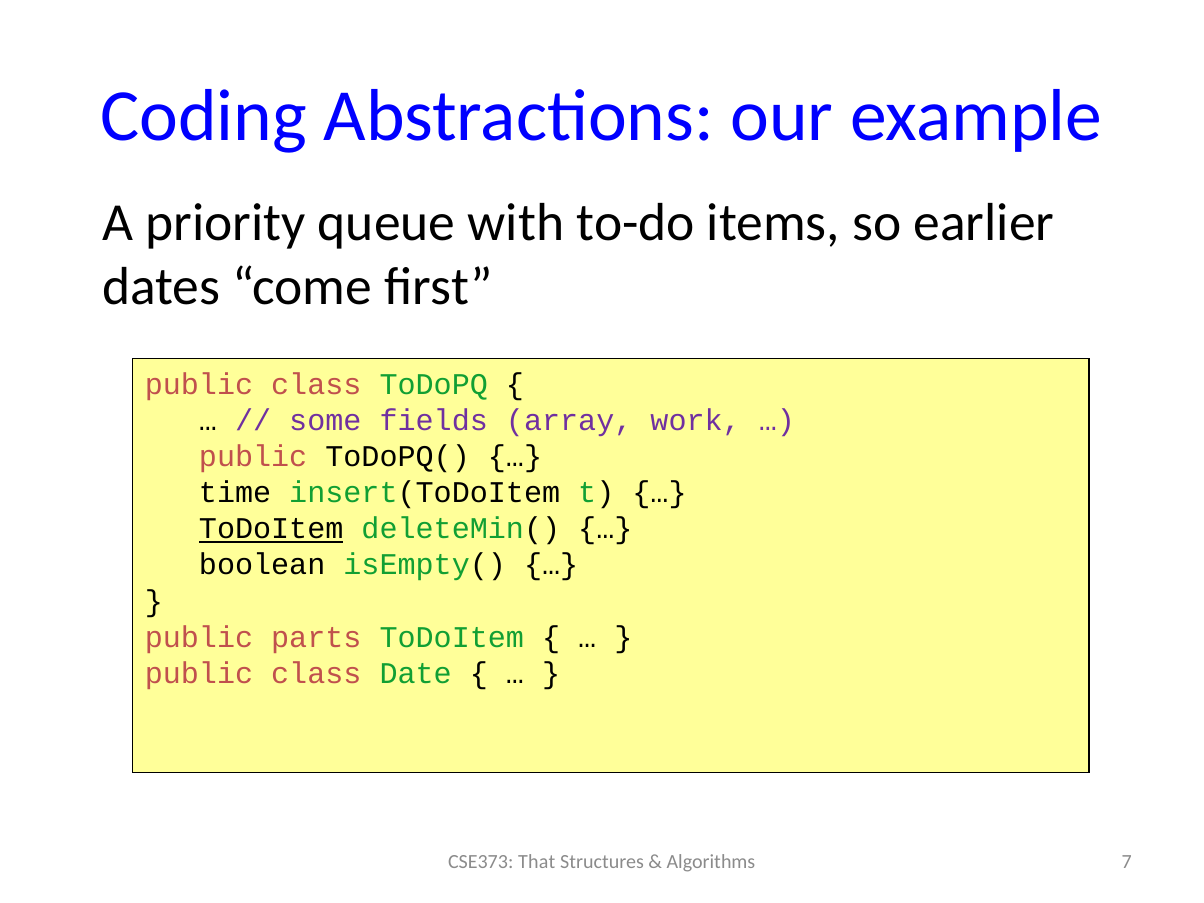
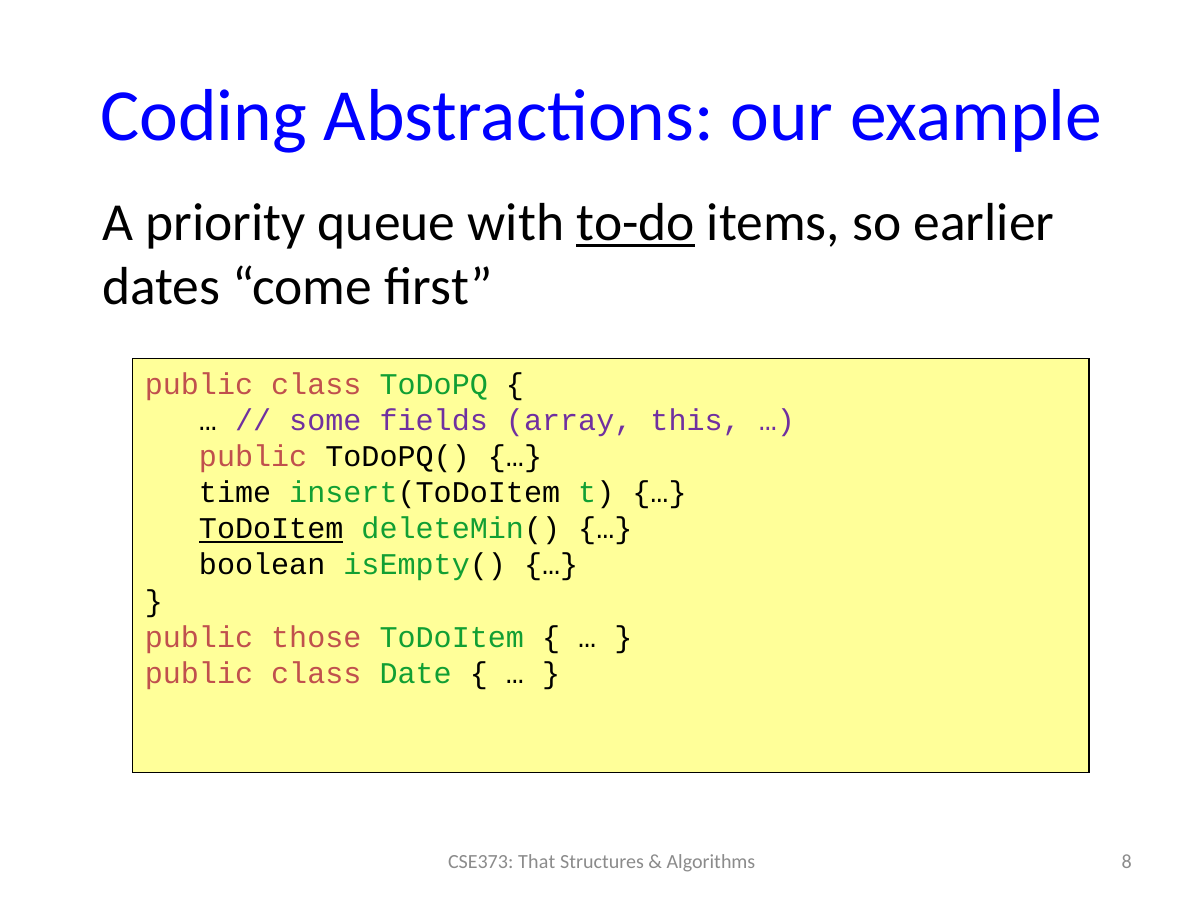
to-do underline: none -> present
work: work -> this
parts: parts -> those
7: 7 -> 8
